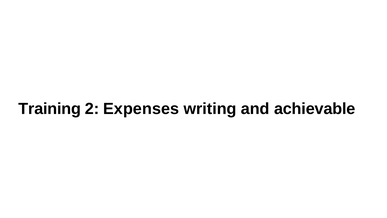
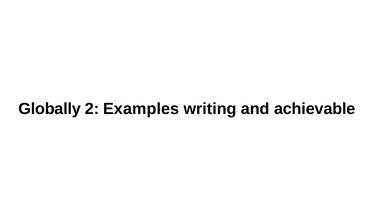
Training: Training -> Globally
Expenses: Expenses -> Examples
